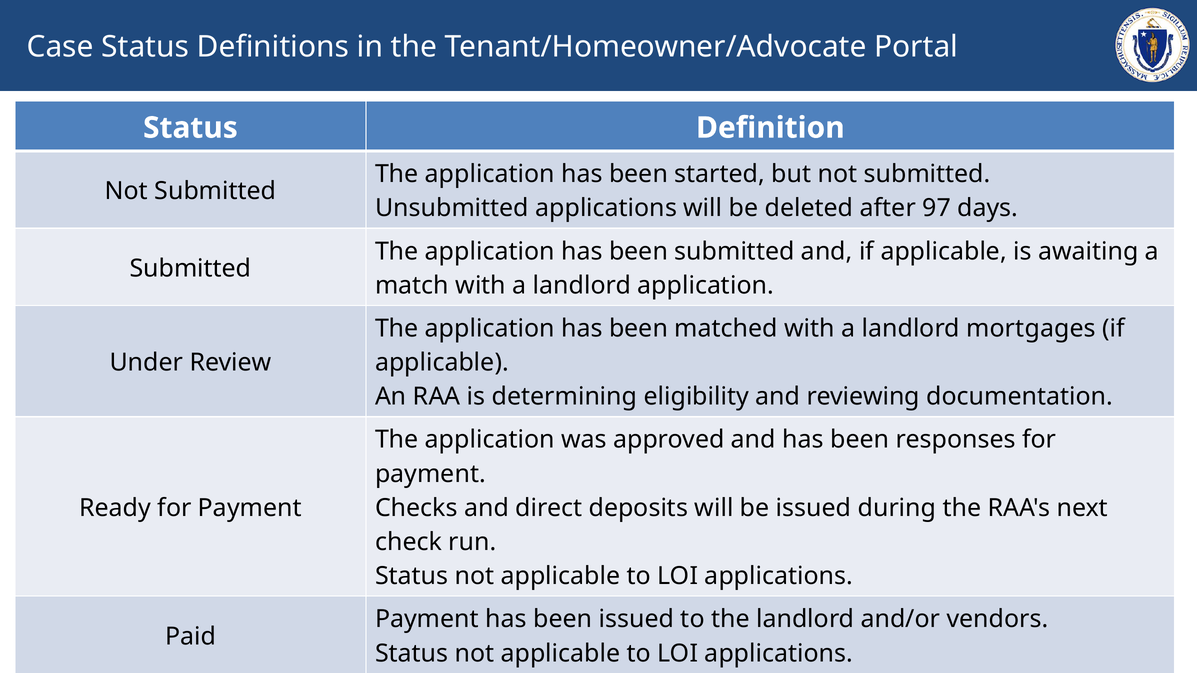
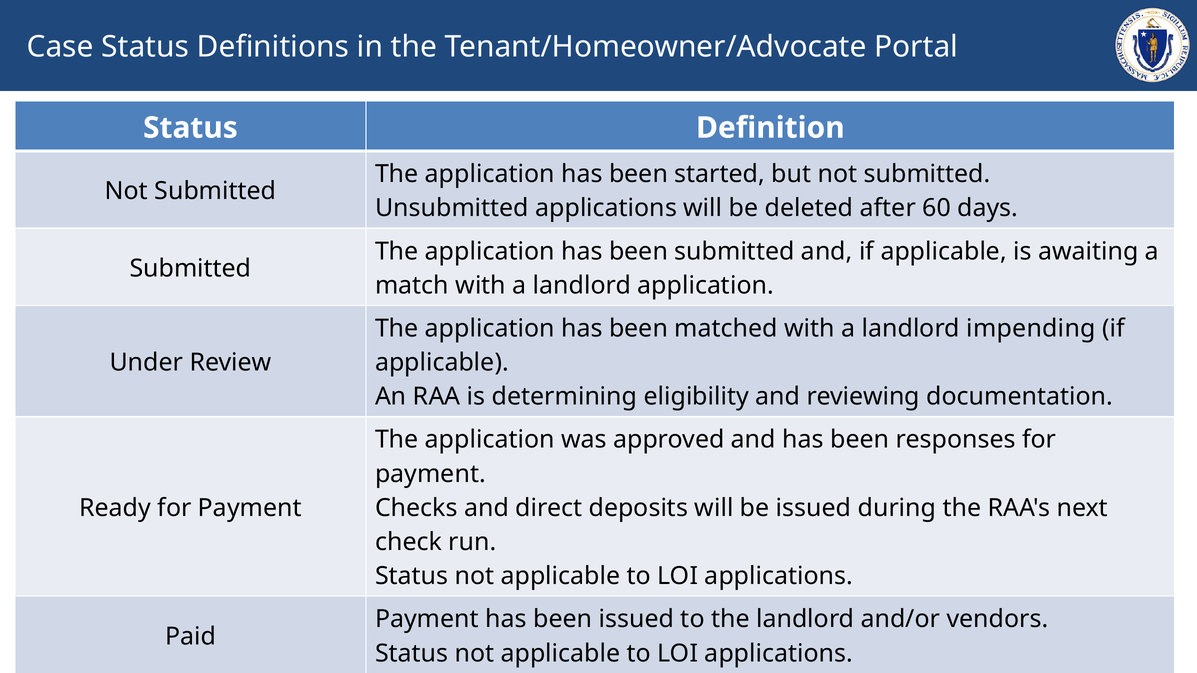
97: 97 -> 60
mortgages: mortgages -> impending
